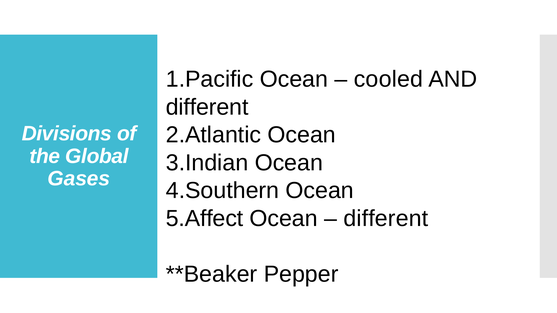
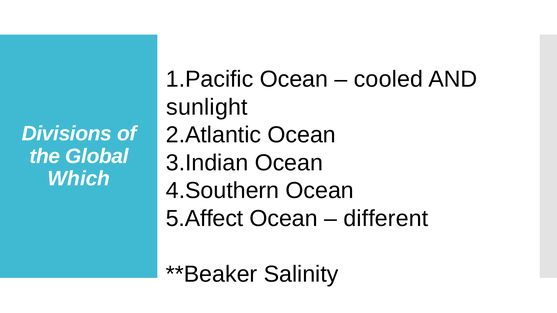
different at (207, 107): different -> sunlight
Gases: Gases -> Which
Pepper: Pepper -> Salinity
